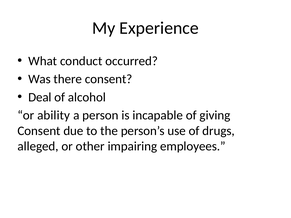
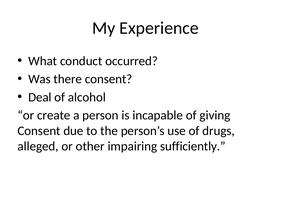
ability: ability -> create
employees: employees -> sufficiently
